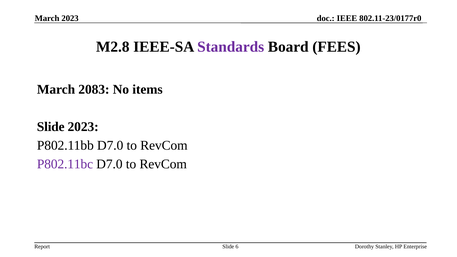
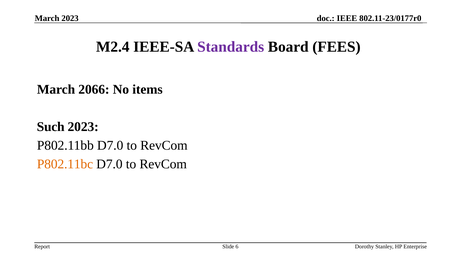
M2.8: M2.8 -> M2.4
2083: 2083 -> 2066
Slide at (51, 127): Slide -> Such
P802.11bc colour: purple -> orange
